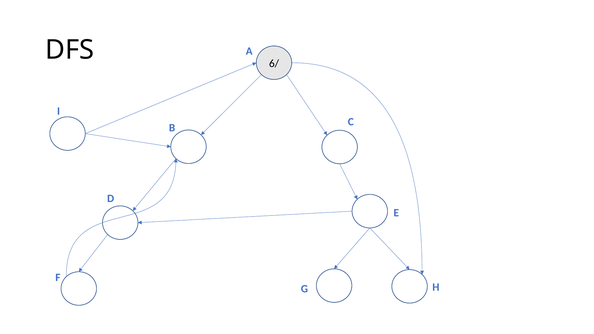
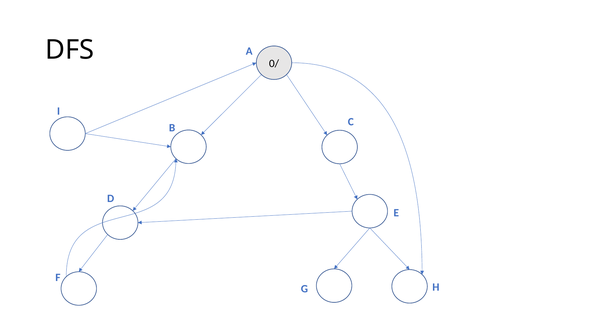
6/: 6/ -> 0/
